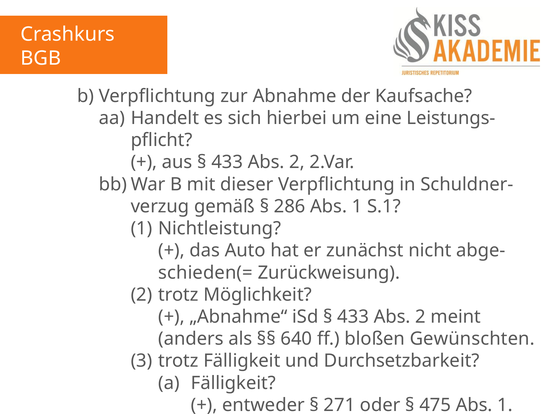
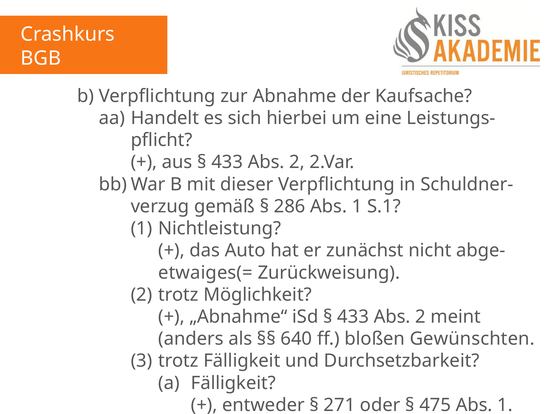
schieden(=: schieden(= -> etwaiges(=
